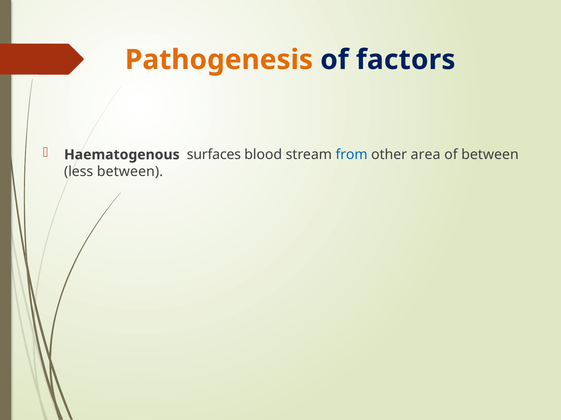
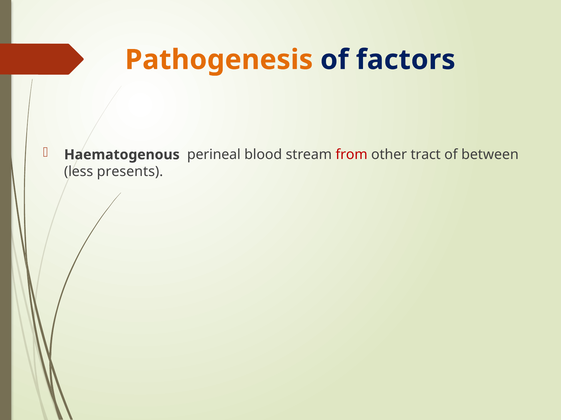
surfaces: surfaces -> perineal
from colour: blue -> red
area: area -> tract
less between: between -> presents
